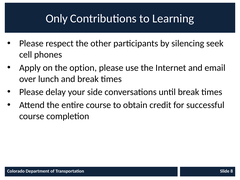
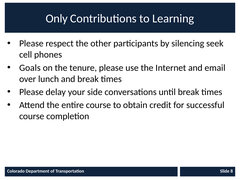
Apply: Apply -> Goals
option: option -> tenure
